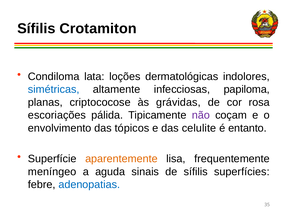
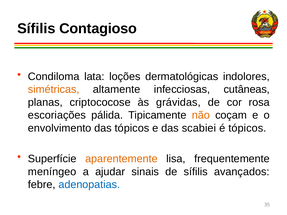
Crotamiton: Crotamiton -> Contagioso
simétricas colour: blue -> orange
papiloma: papiloma -> cutâneas
não colour: purple -> orange
celulite: celulite -> scabiei
é entanto: entanto -> tópicos
aguda: aguda -> ajudar
superfícies: superfícies -> avançados
